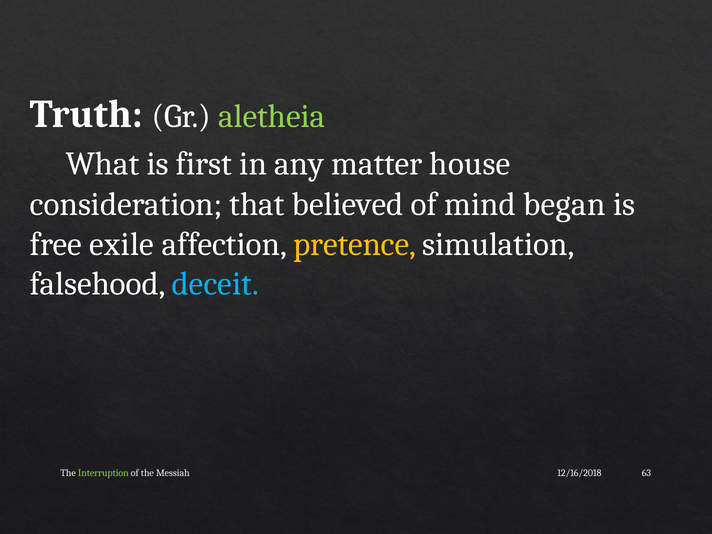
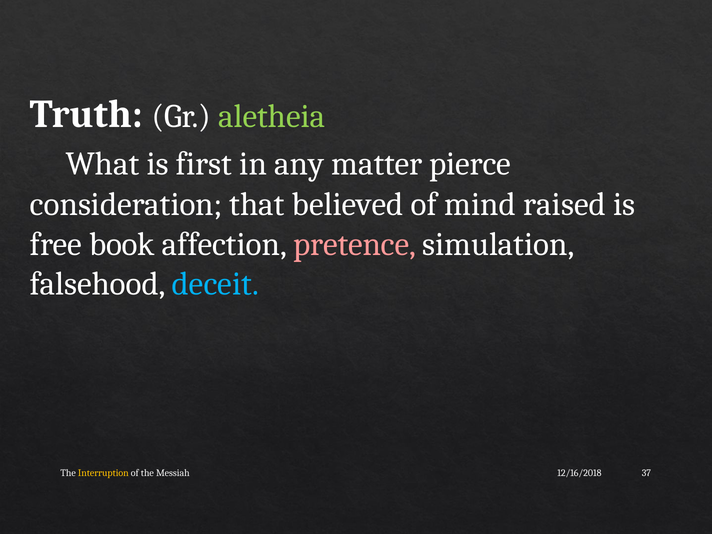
house: house -> pierce
began: began -> raised
exile: exile -> book
pretence colour: yellow -> pink
Interruption colour: light green -> yellow
63: 63 -> 37
